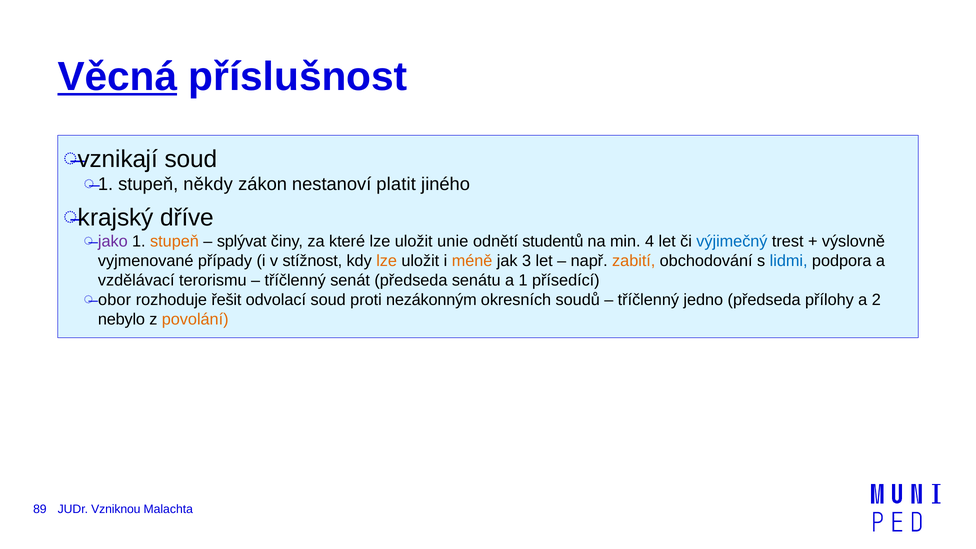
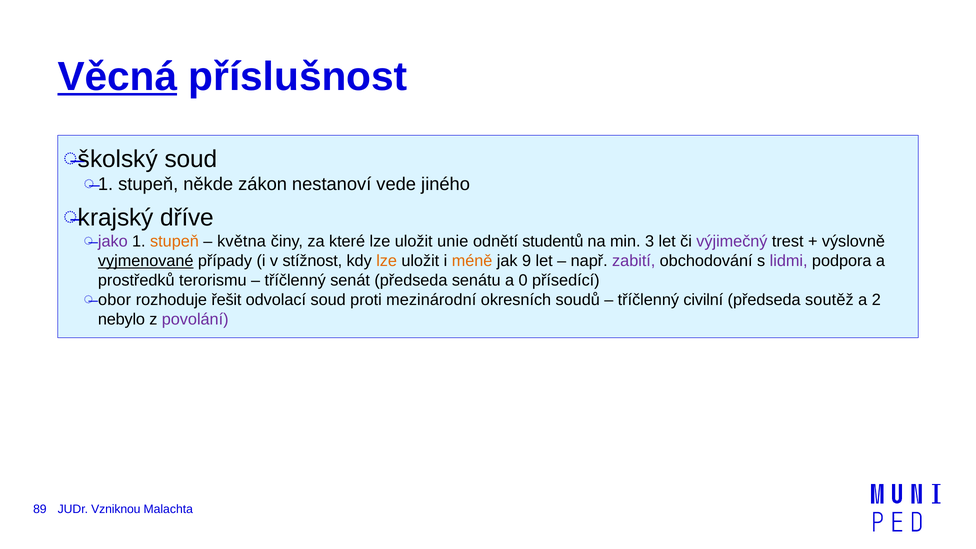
vznikají: vznikají -> školský
někdy: někdy -> někde
platit: platit -> vede
splývat: splývat -> května
4: 4 -> 3
výjimečný colour: blue -> purple
vyjmenované underline: none -> present
3: 3 -> 9
zabití colour: orange -> purple
lidmi colour: blue -> purple
vzdělávací: vzdělávací -> prostředků
a 1: 1 -> 0
nezákonným: nezákonným -> mezinárodní
jedno: jedno -> civilní
přílohy: přílohy -> soutěž
povolání colour: orange -> purple
